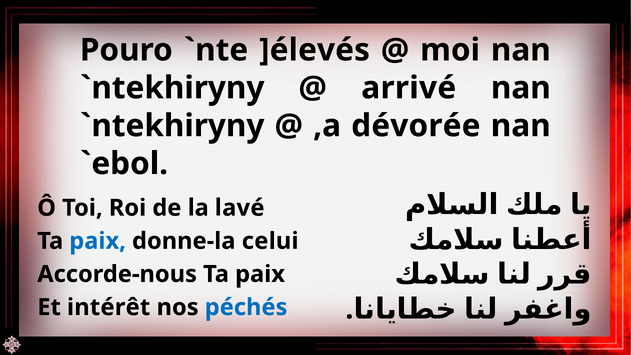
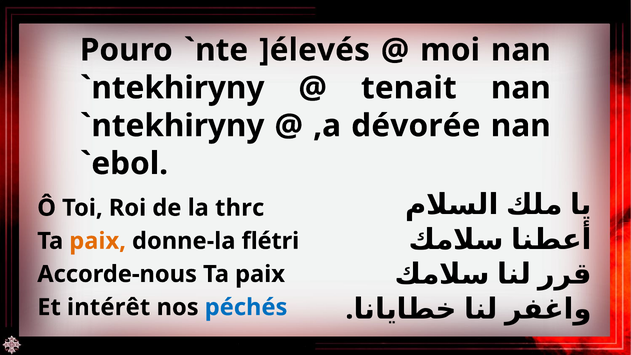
arrivé: arrivé -> tenait
lavé: lavé -> thrc
paix at (98, 241) colour: blue -> orange
celui: celui -> flétri
